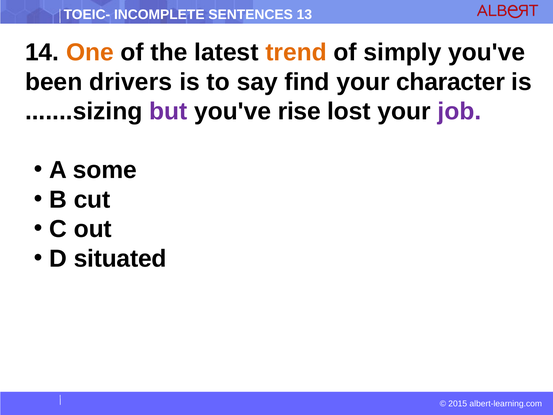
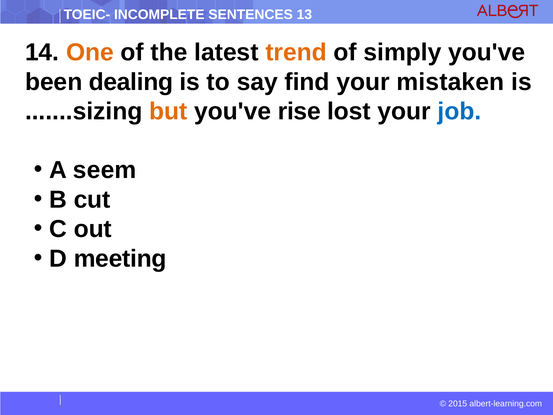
drivers: drivers -> dealing
character: character -> mistaken
but colour: purple -> orange
job colour: purple -> blue
some: some -> seem
situated: situated -> meeting
